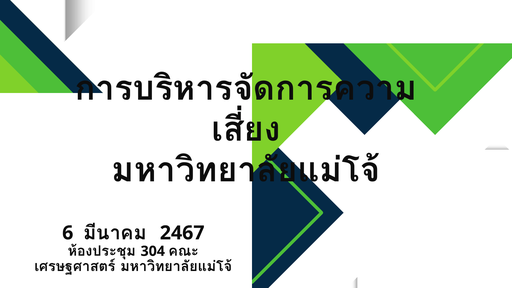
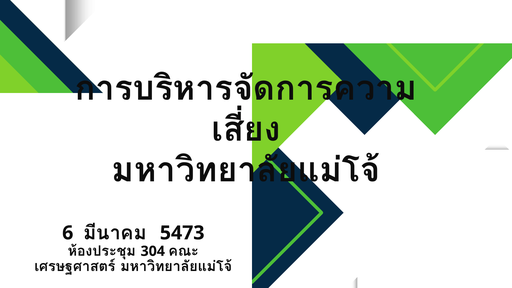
2467: 2467 -> 5473
